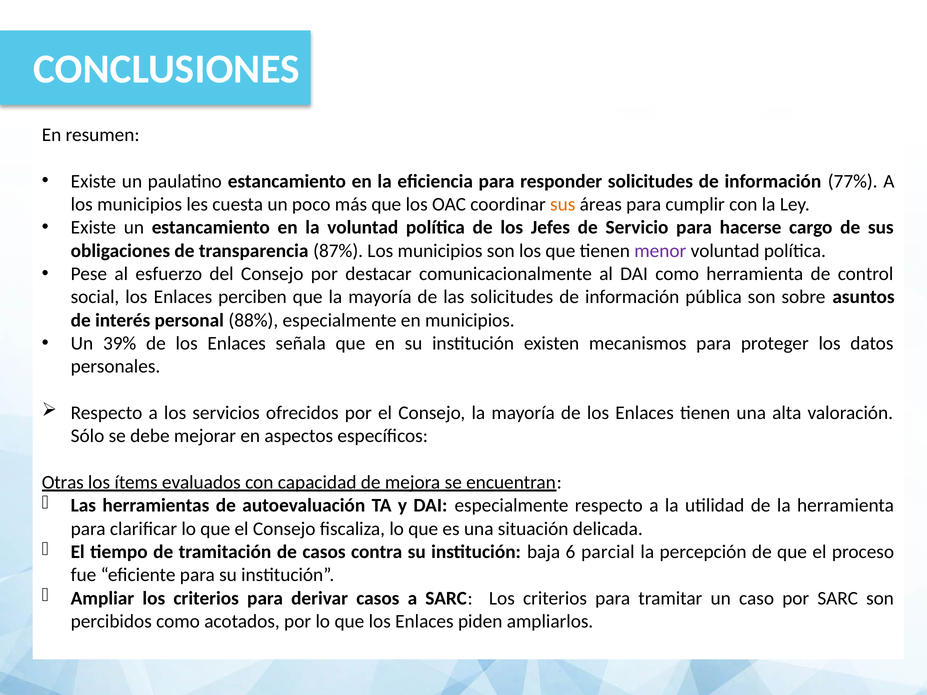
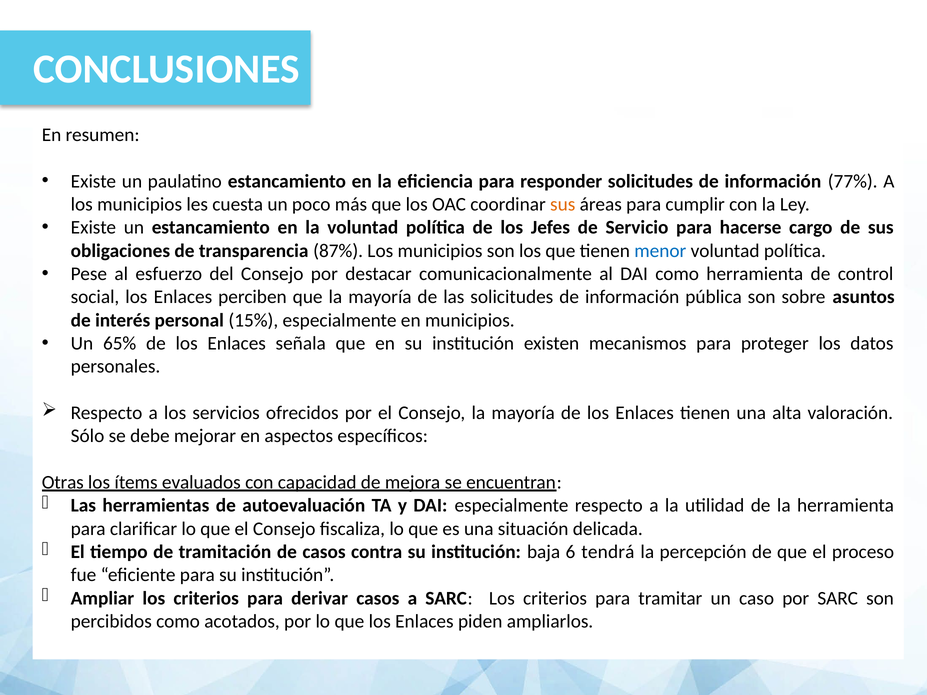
menor colour: purple -> blue
88%: 88% -> 15%
39%: 39% -> 65%
parcial: parcial -> tendrá
